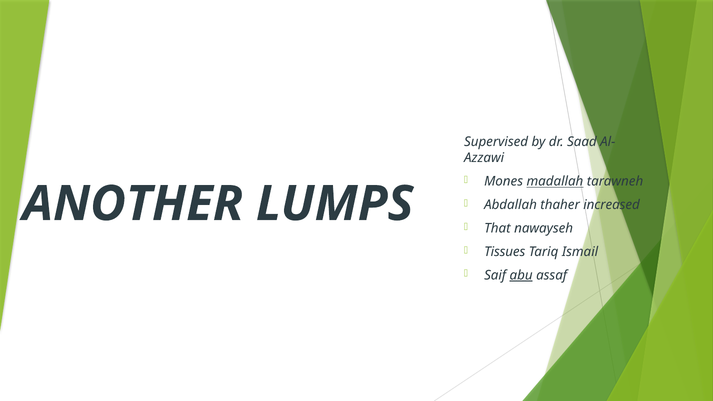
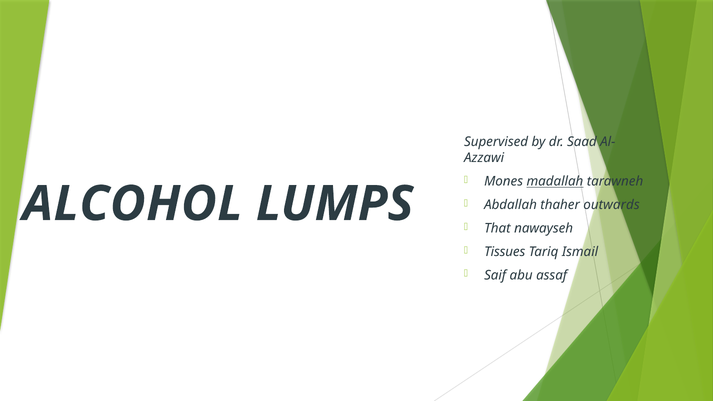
ANOTHER: ANOTHER -> ALCOHOL
increased: increased -> outwards
abu underline: present -> none
